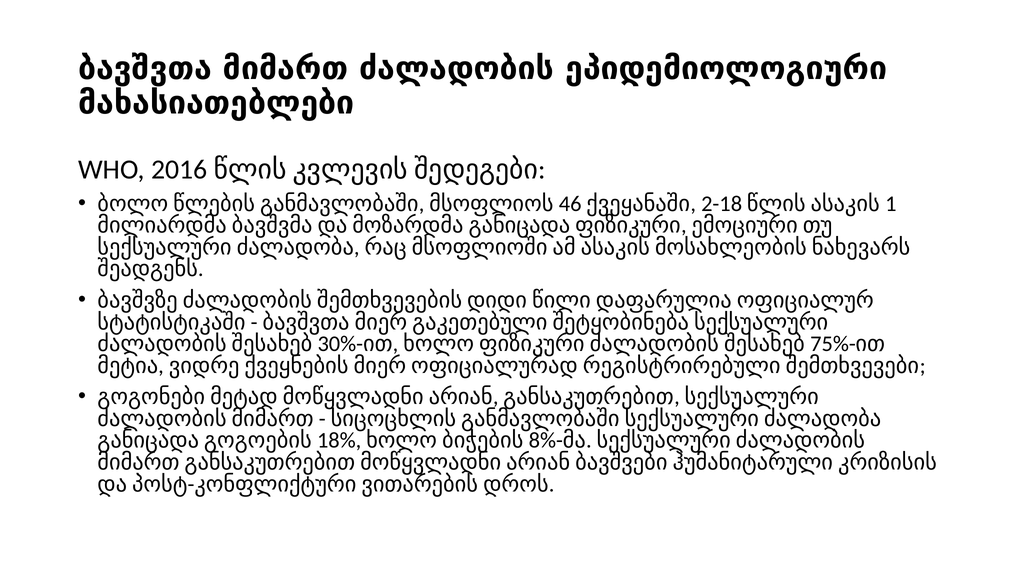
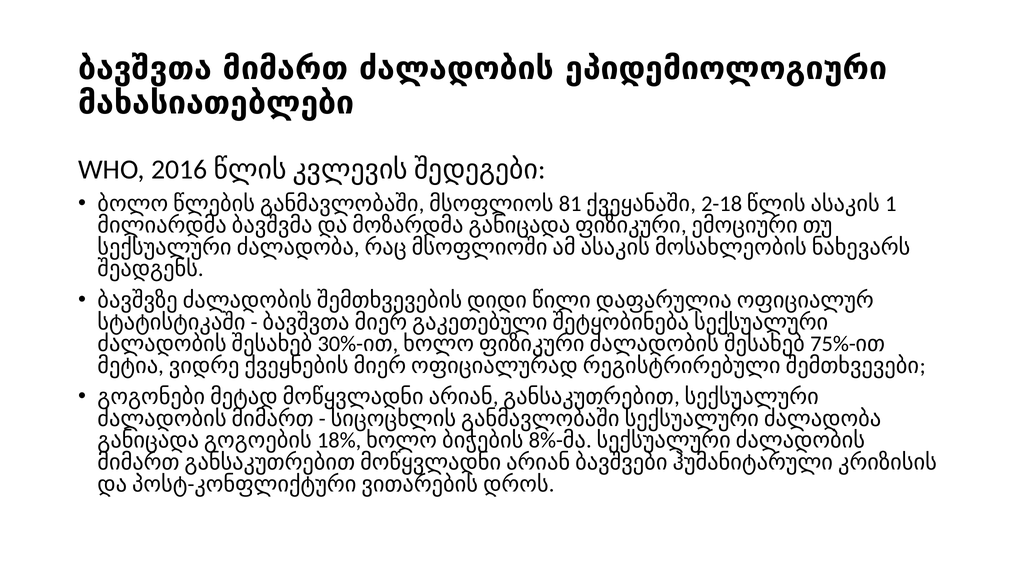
46: 46 -> 81
